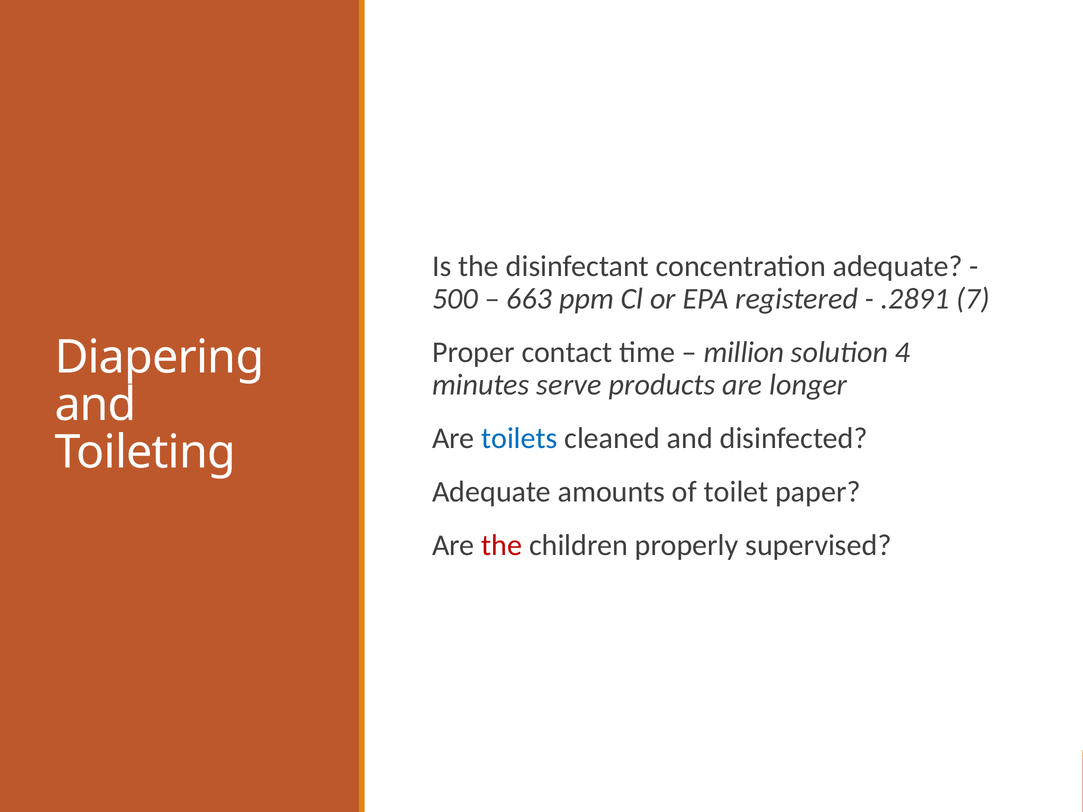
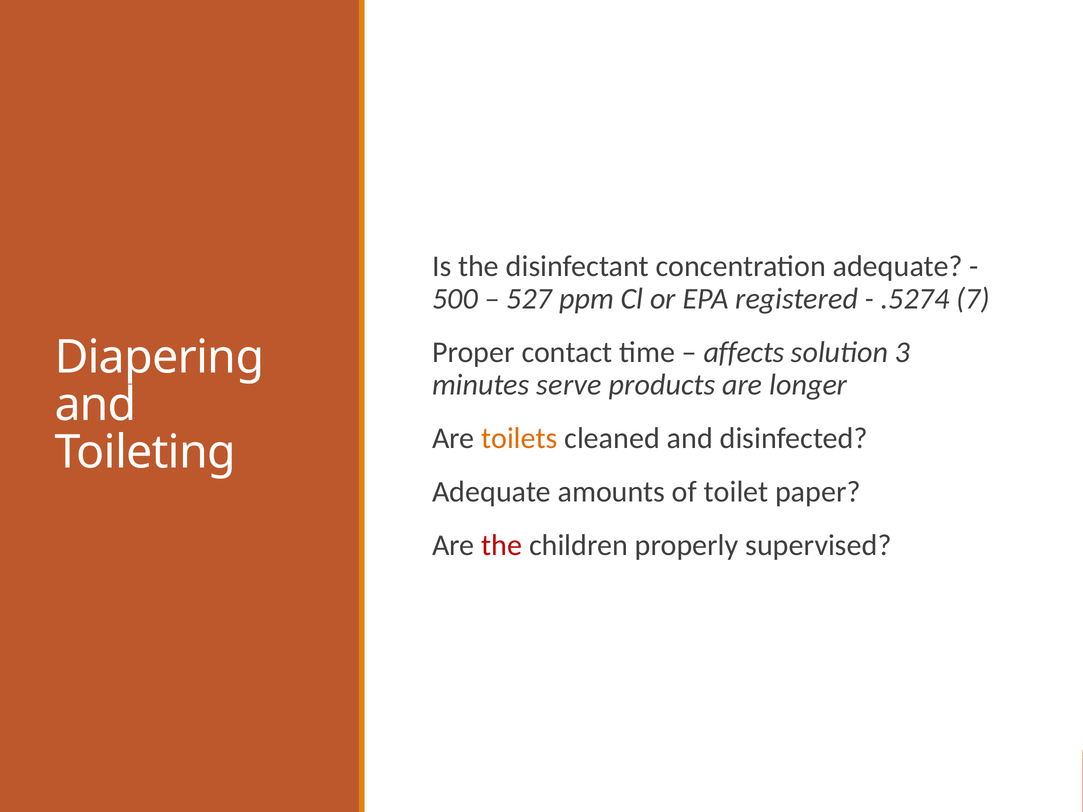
663: 663 -> 527
.2891: .2891 -> .5274
million: million -> affects
4: 4 -> 3
toilets colour: blue -> orange
